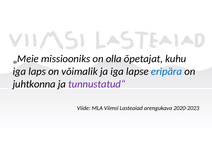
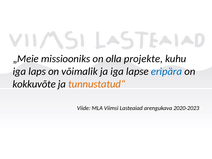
õpetajat: õpetajat -> projekte
juhtkonna: juhtkonna -> kokkuvõte
tunnustatud“ colour: purple -> orange
